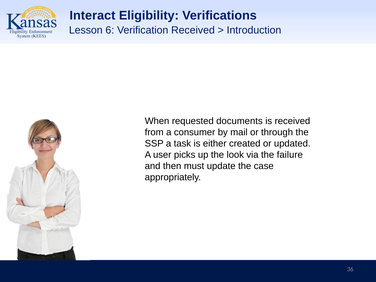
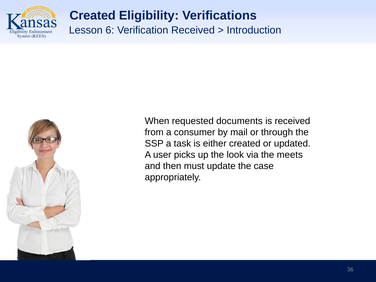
Interact at (92, 16): Interact -> Created
failure: failure -> meets
